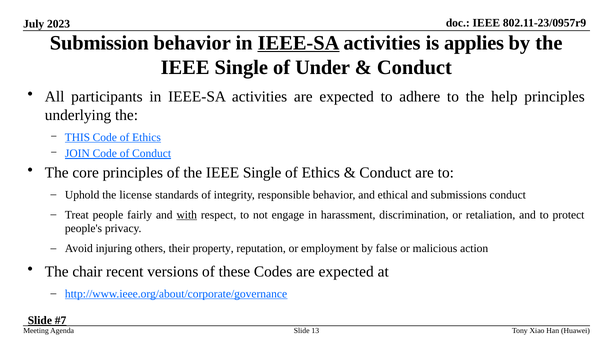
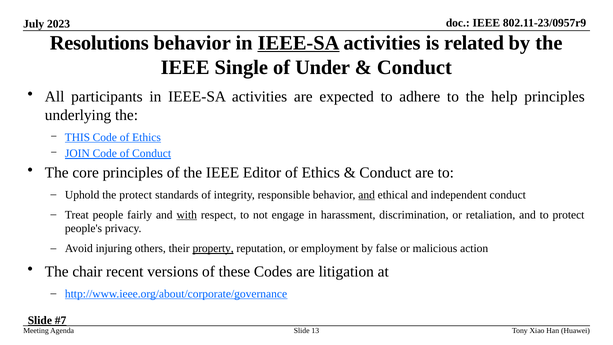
Submission: Submission -> Resolutions
applies: applies -> related
of the IEEE Single: Single -> Editor
the license: license -> protect
and at (367, 195) underline: none -> present
submissions: submissions -> independent
property underline: none -> present
Codes are expected: expected -> litigation
